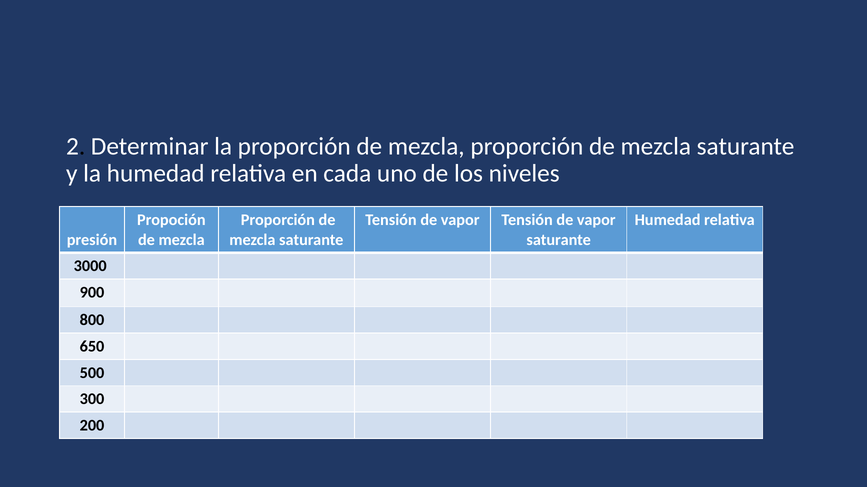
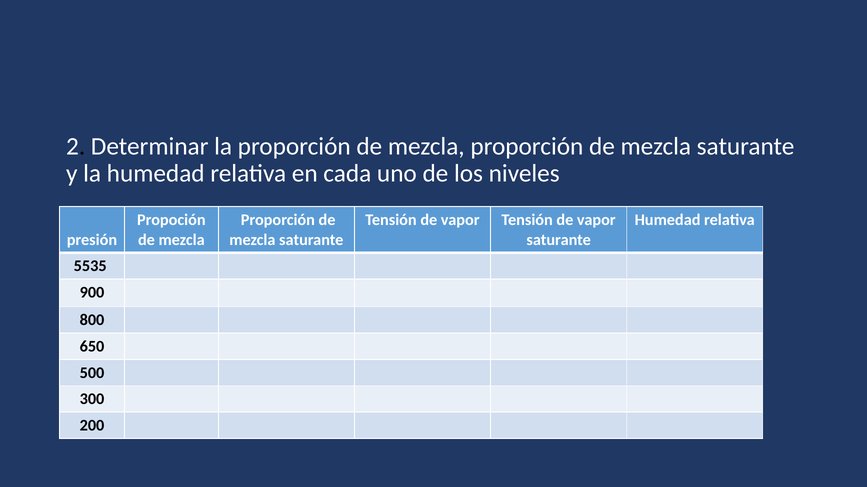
3000: 3000 -> 5535
